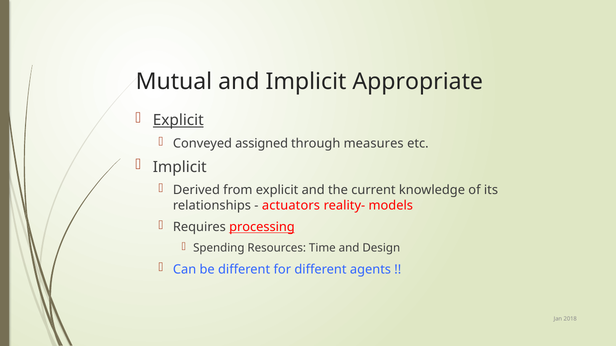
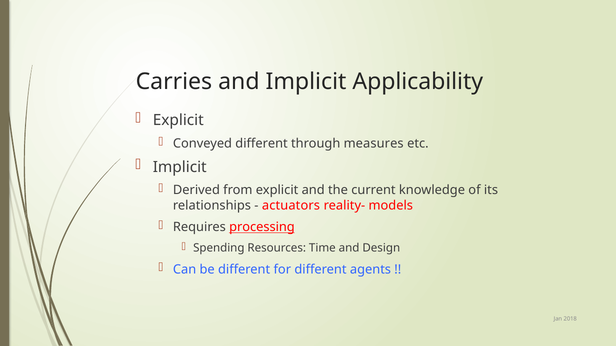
Mutual: Mutual -> Carries
Appropriate: Appropriate -> Applicability
Explicit at (178, 120) underline: present -> none
Conveyed assigned: assigned -> different
